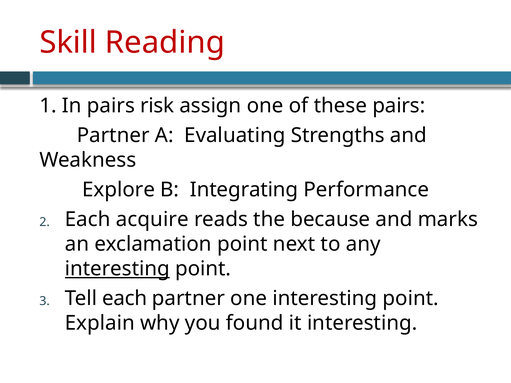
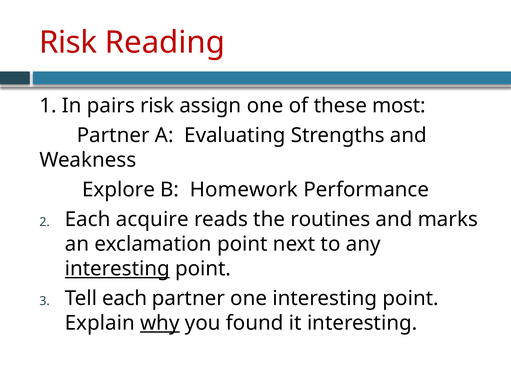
Skill at (68, 43): Skill -> Risk
these pairs: pairs -> most
Integrating: Integrating -> Homework
because: because -> routines
why underline: none -> present
